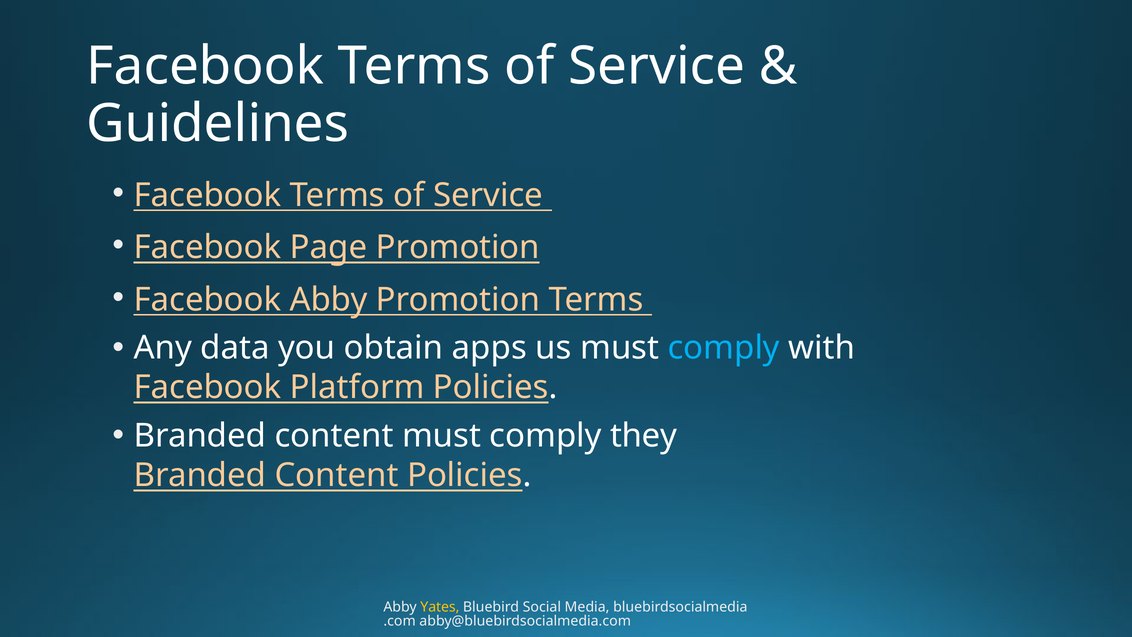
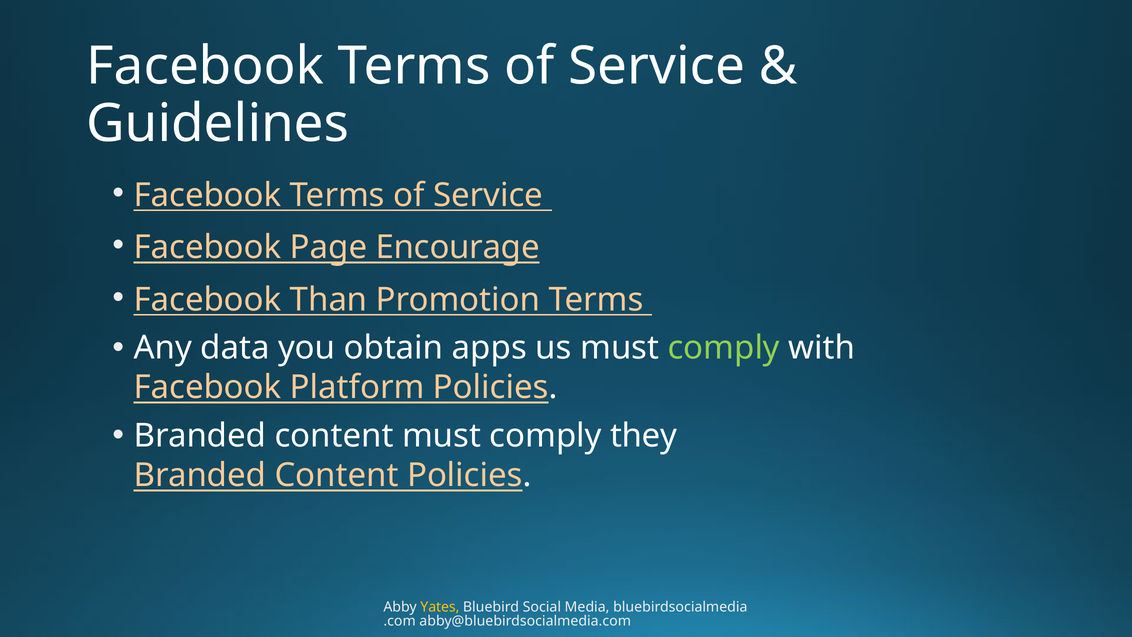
Page Promotion: Promotion -> Encourage
Facebook Abby: Abby -> Than
comply at (724, 348) colour: light blue -> light green
